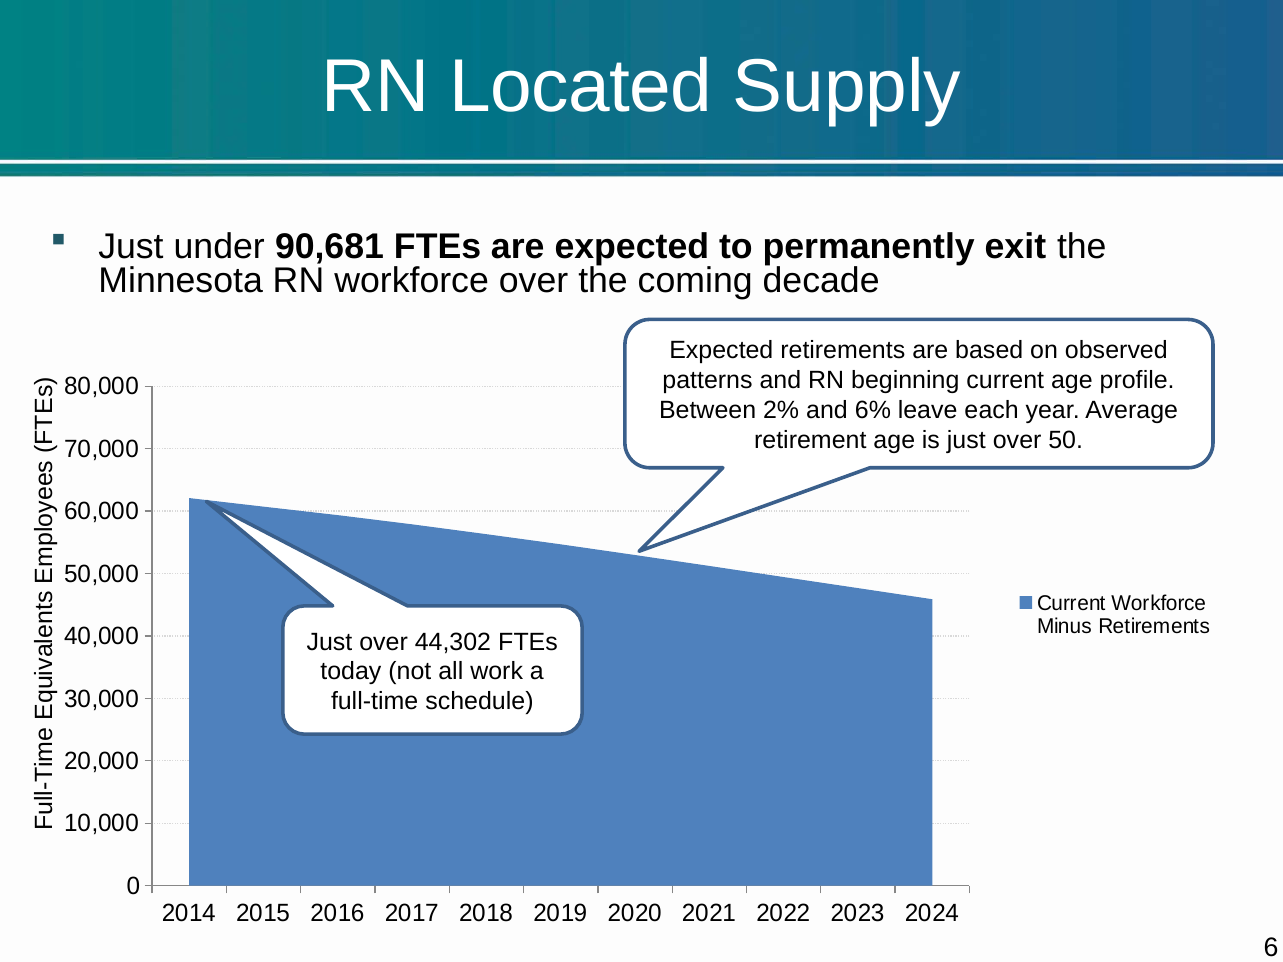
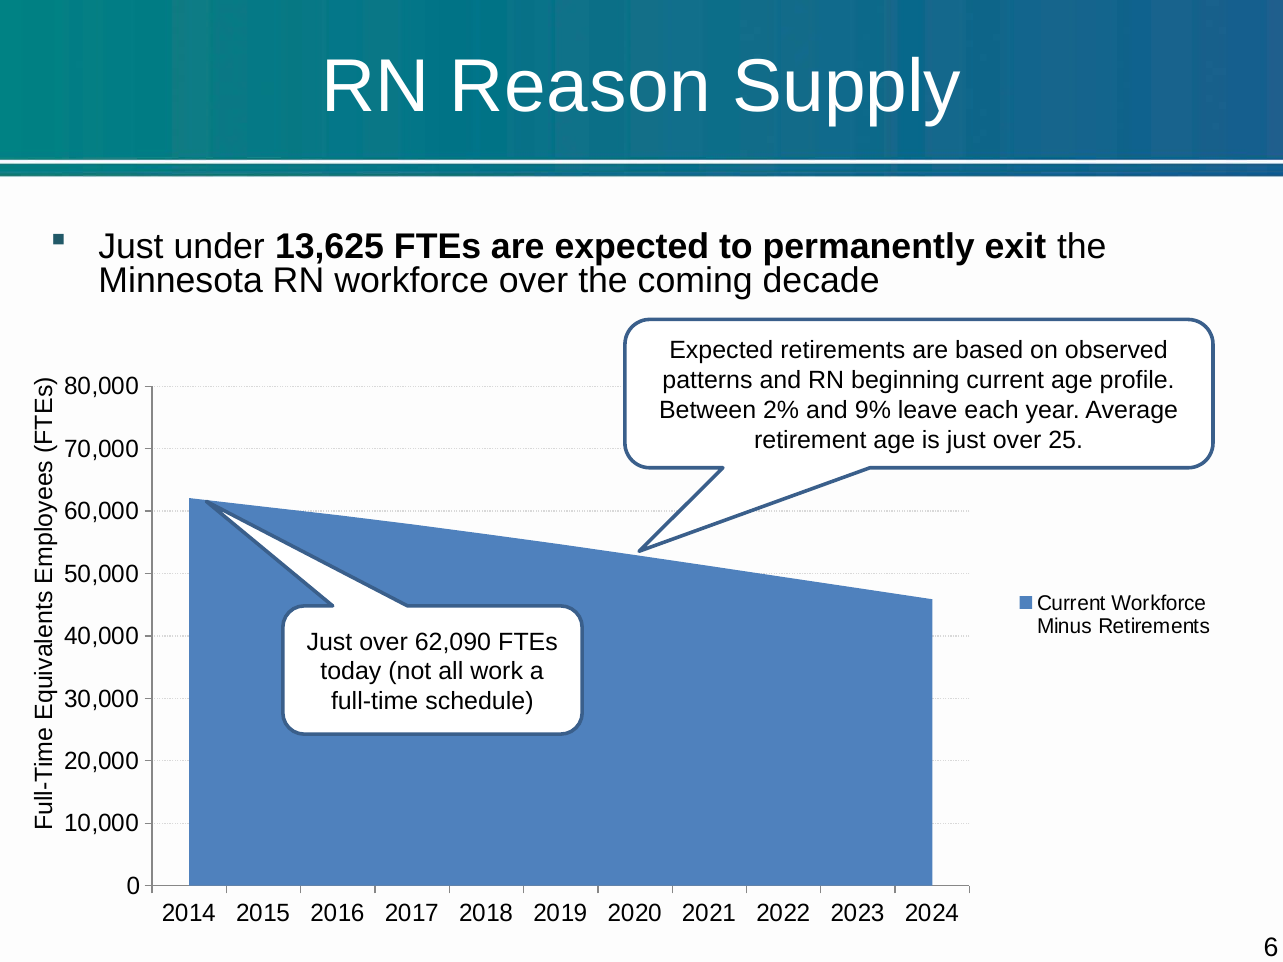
Located: Located -> Reason
90,681: 90,681 -> 13,625
6%: 6% -> 9%
50: 50 -> 25
44,302: 44,302 -> 62,090
